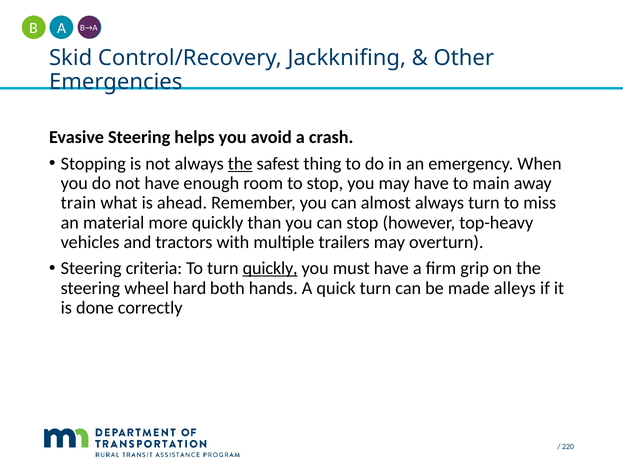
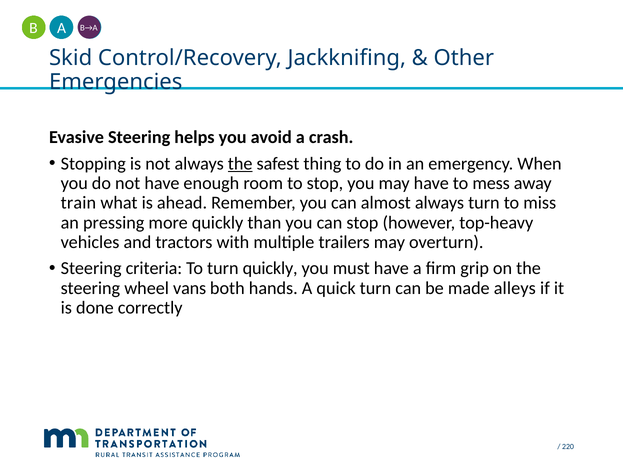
main: main -> mess
material: material -> pressing
quickly at (270, 268) underline: present -> none
hard: hard -> vans
